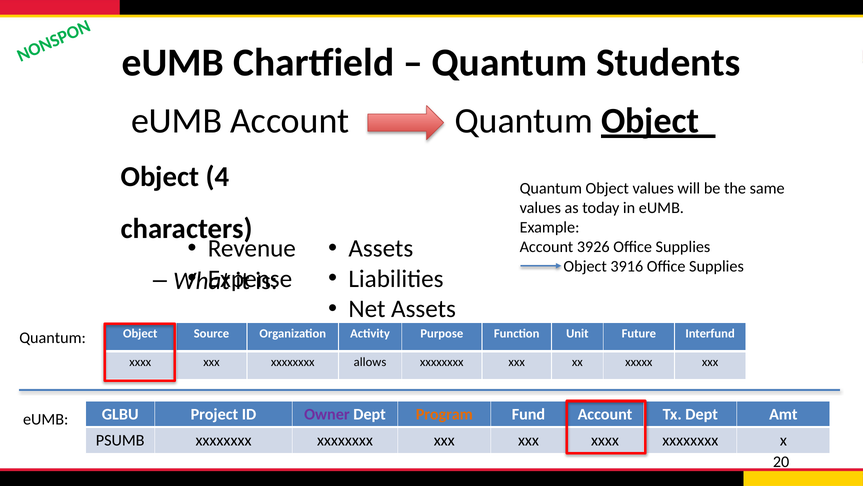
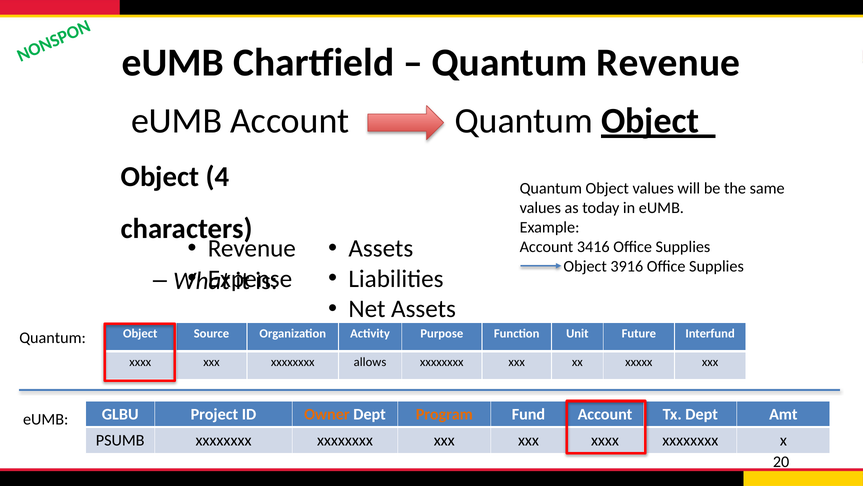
Quantum Students: Students -> Revenue
3926: 3926 -> 3416
Owner colour: purple -> orange
